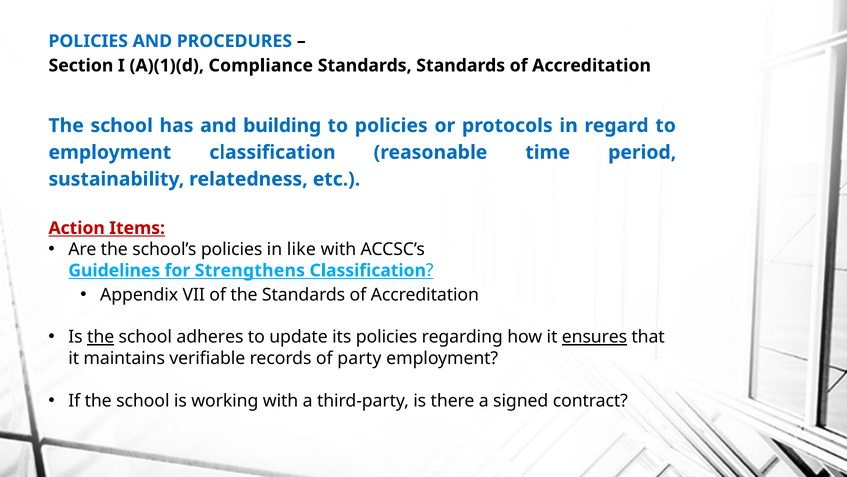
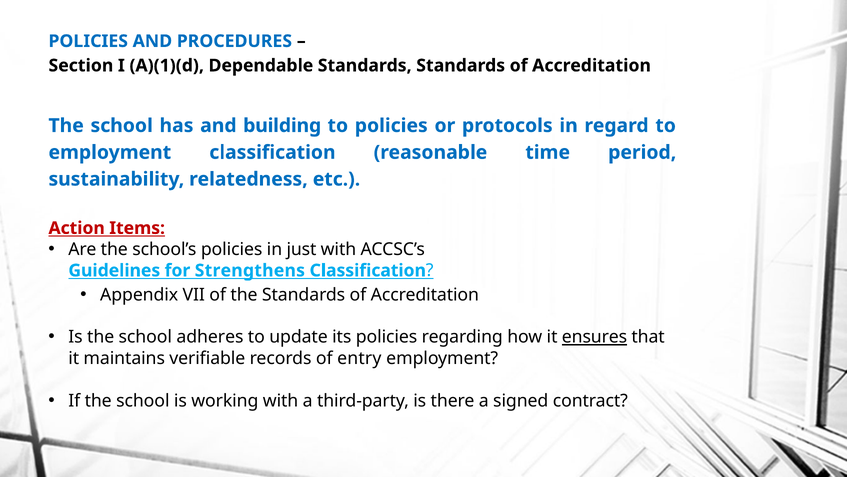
Compliance: Compliance -> Dependable
like: like -> just
the at (101, 337) underline: present -> none
party: party -> entry
